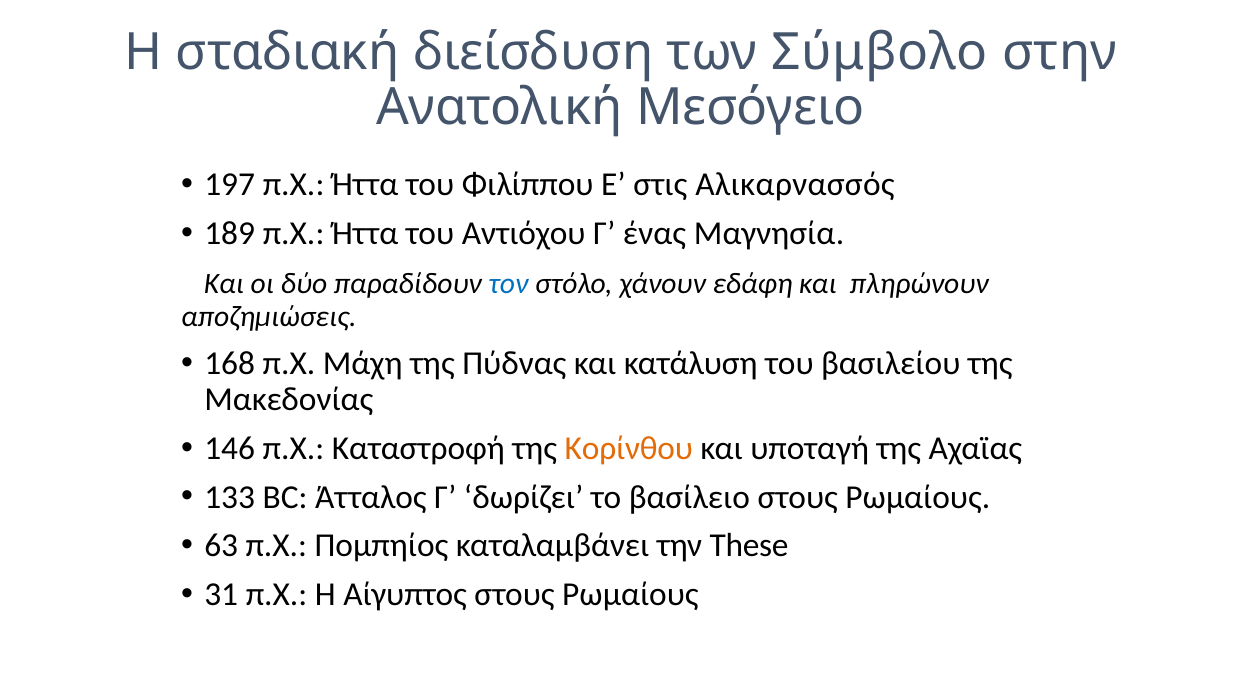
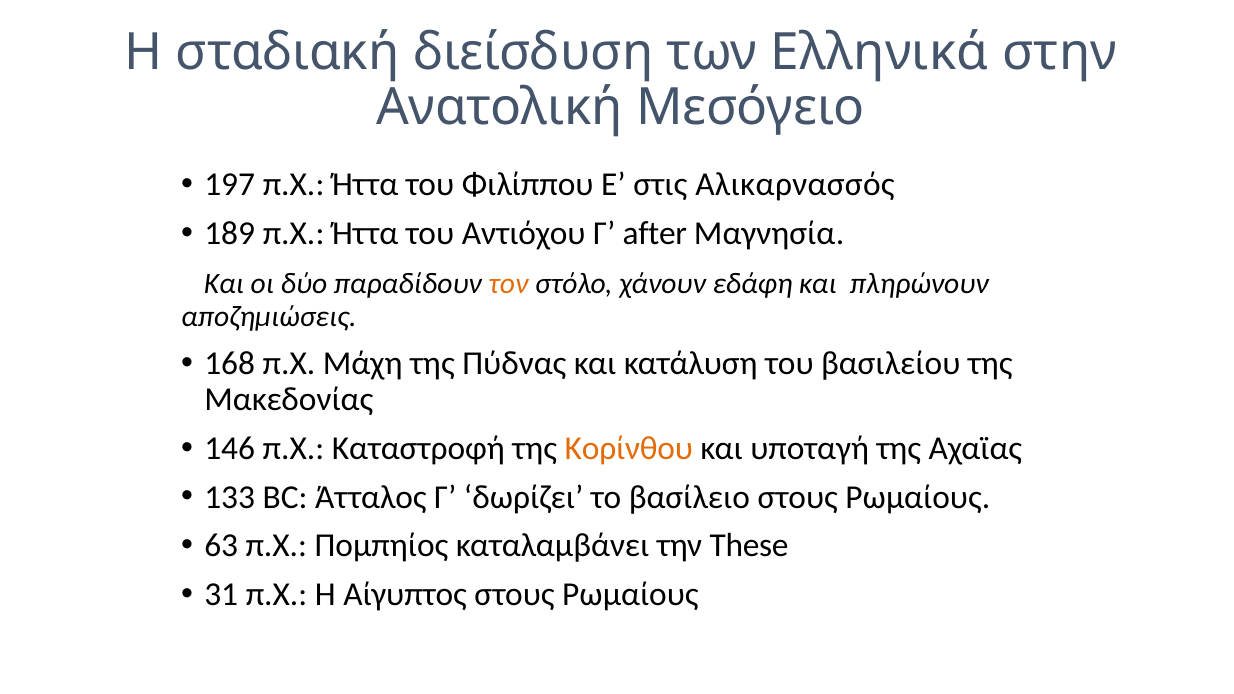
Σύμβολο: Σύμβολο -> Ελληνικά
ένας: ένας -> after
τον colour: blue -> orange
